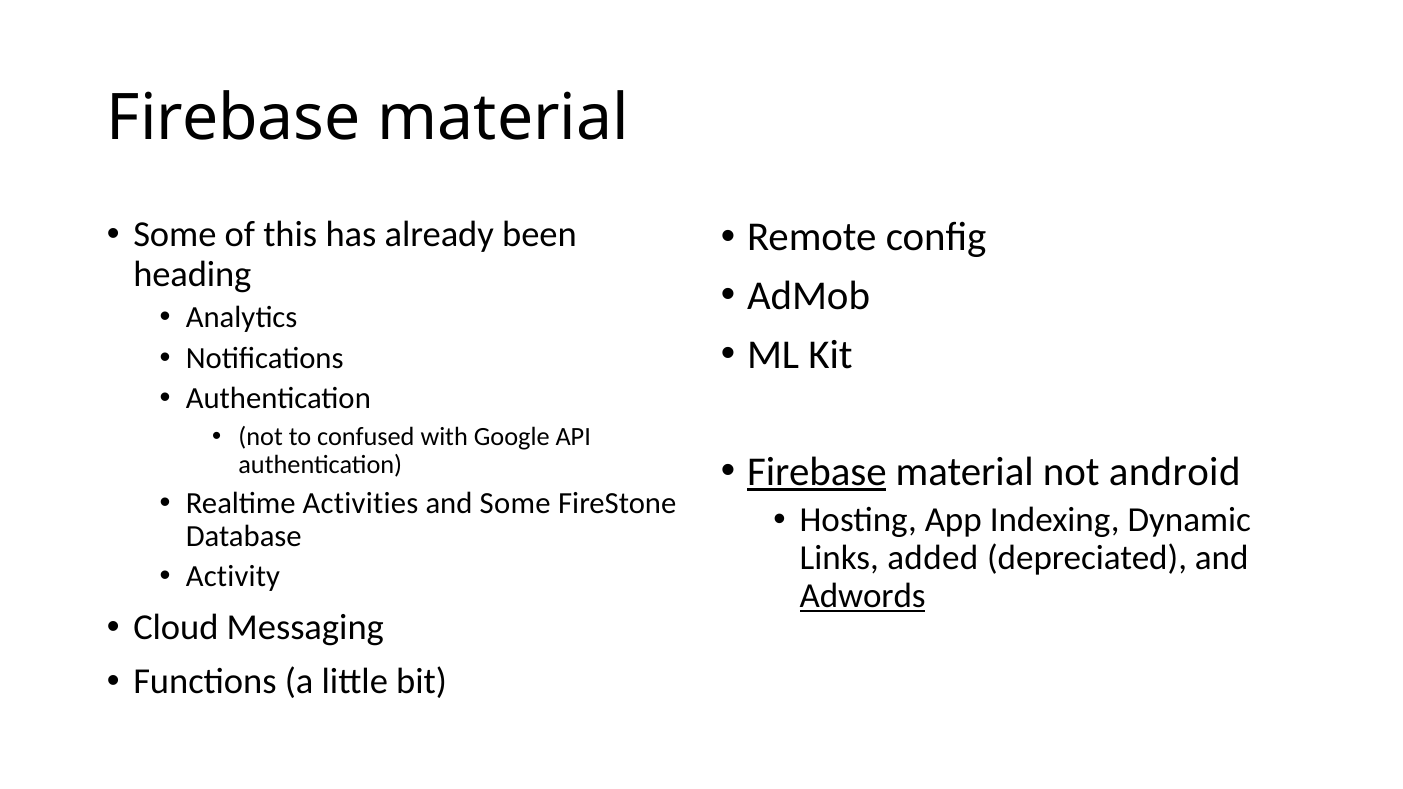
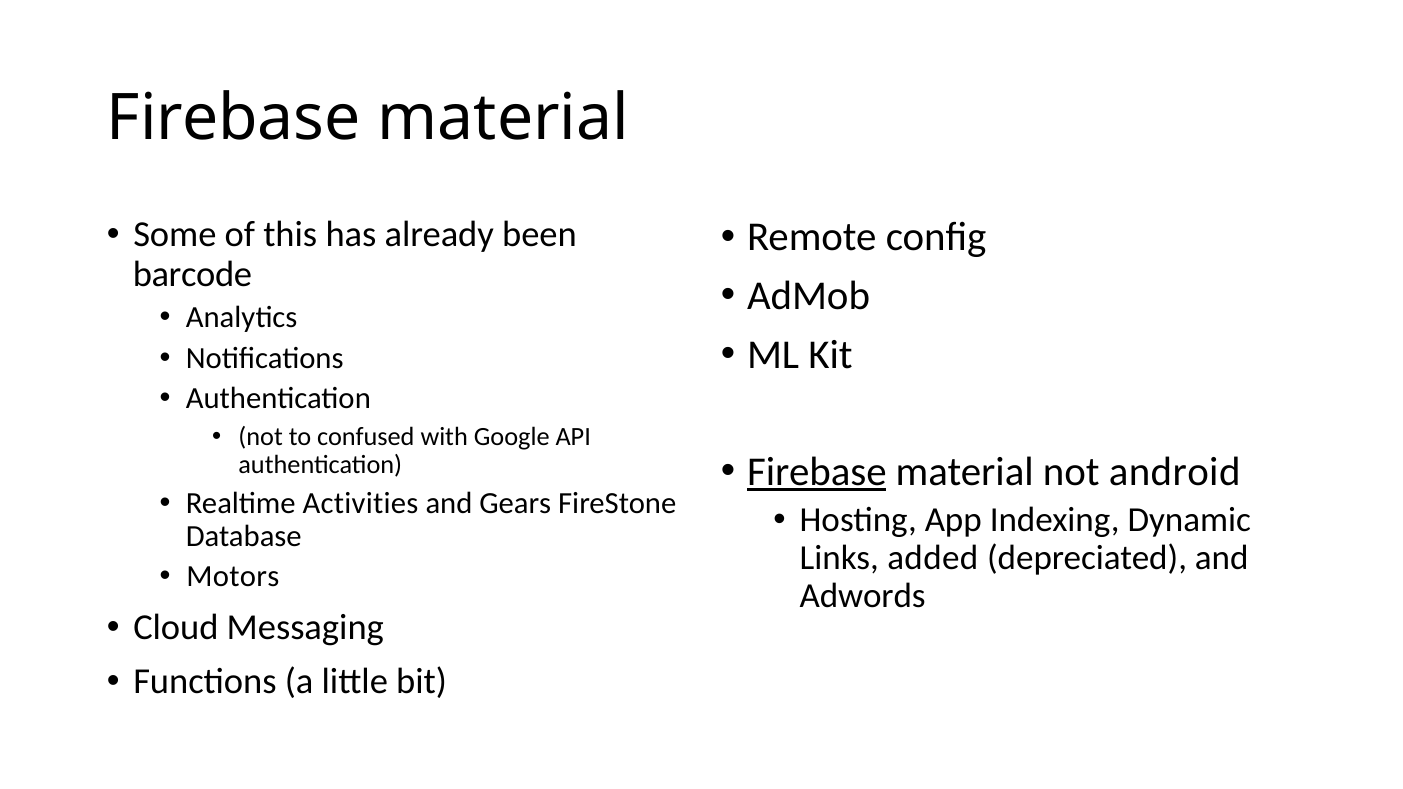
heading: heading -> barcode
and Some: Some -> Gears
Activity: Activity -> Motors
Adwords underline: present -> none
